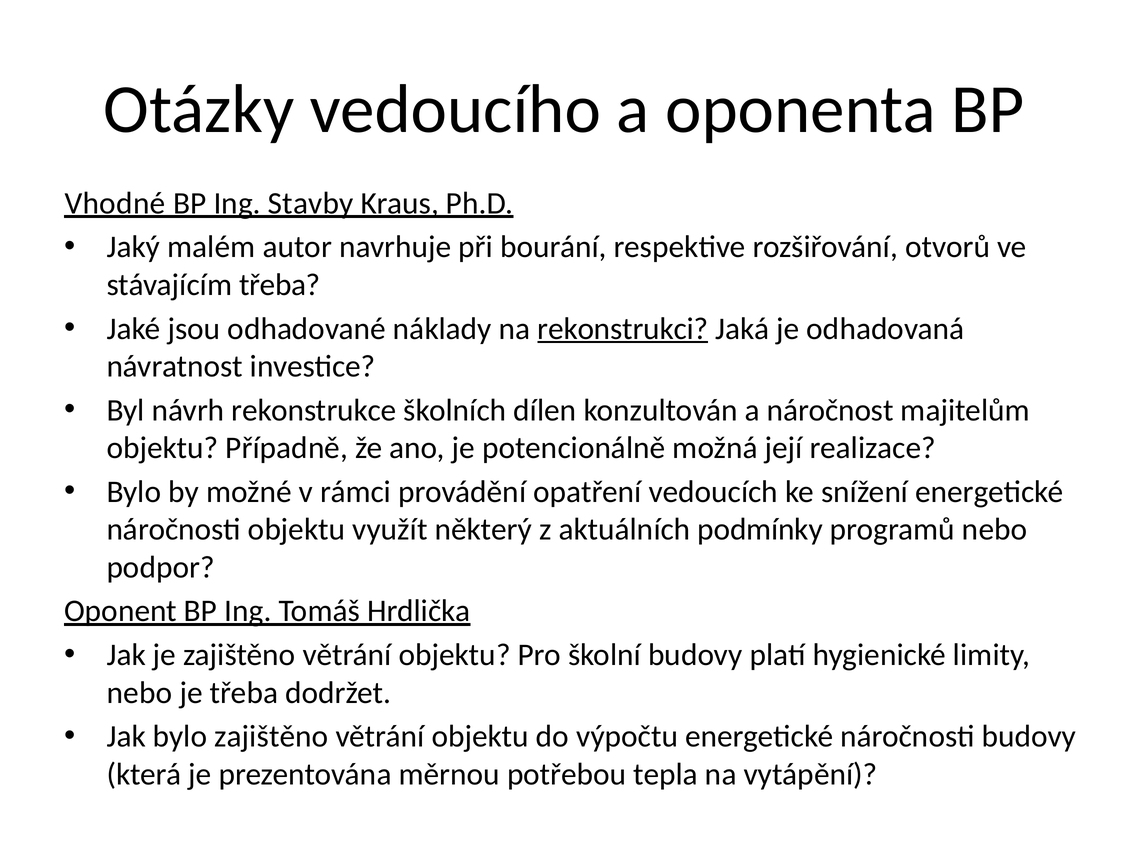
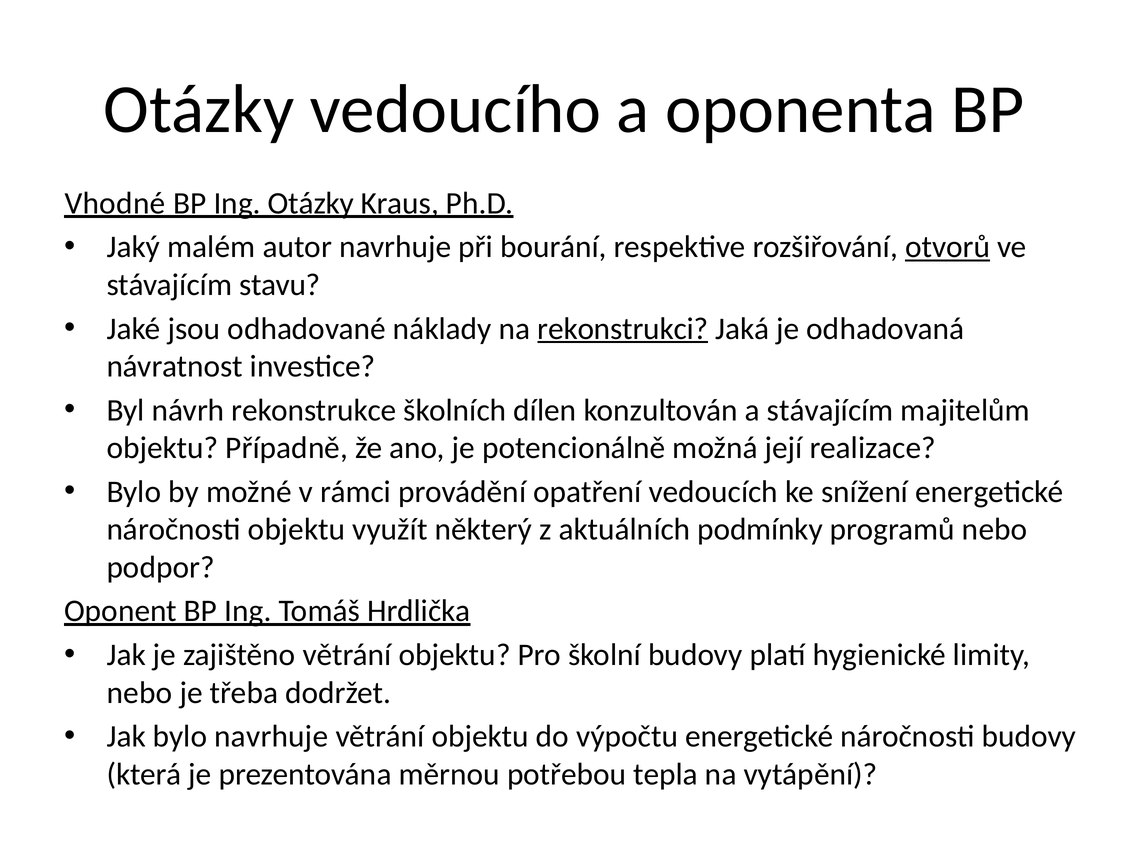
Ing Stavby: Stavby -> Otázky
otvorů underline: none -> present
stávajícím třeba: třeba -> stavu
a náročnost: náročnost -> stávajícím
bylo zajištěno: zajištěno -> navrhuje
